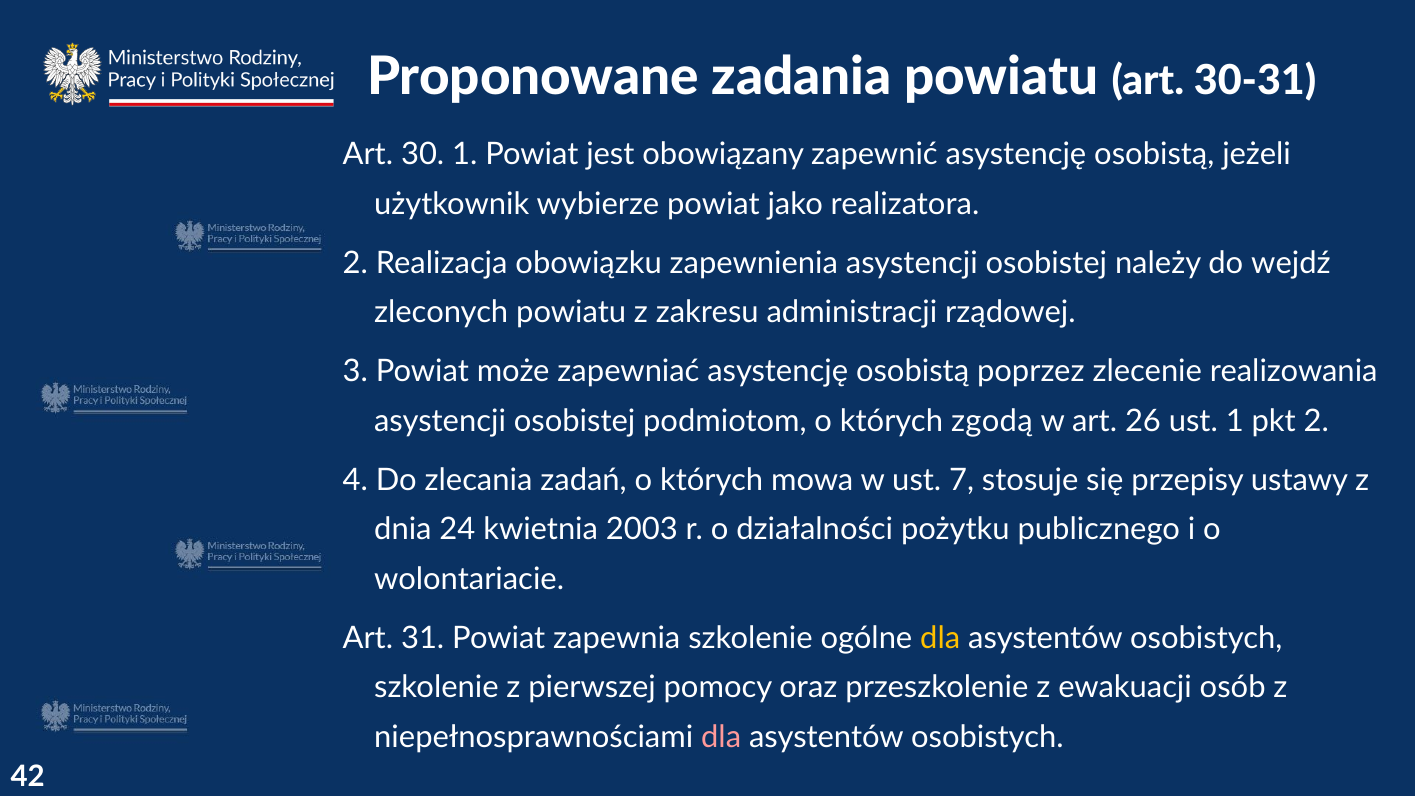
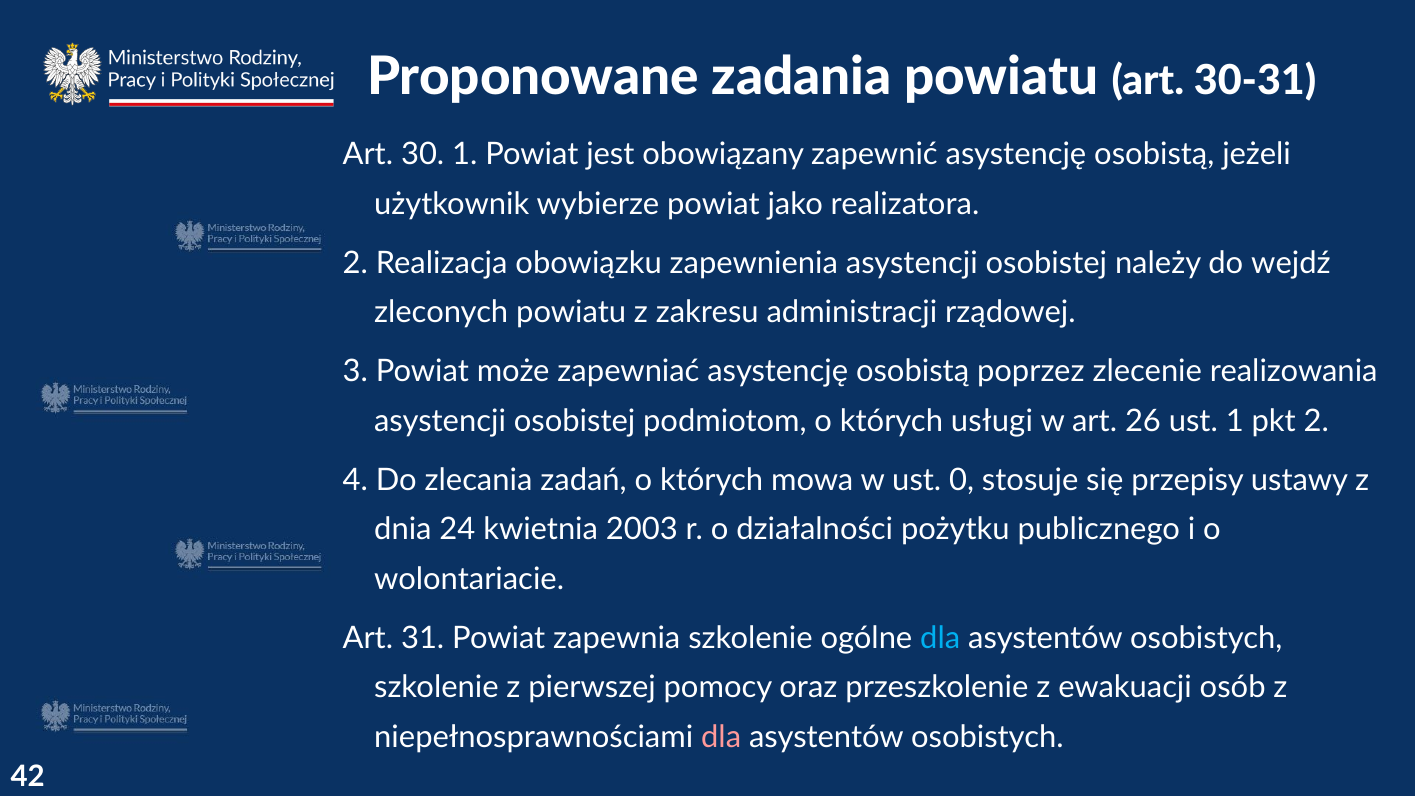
zgodą: zgodą -> usługi
7: 7 -> 0
dla at (940, 638) colour: yellow -> light blue
